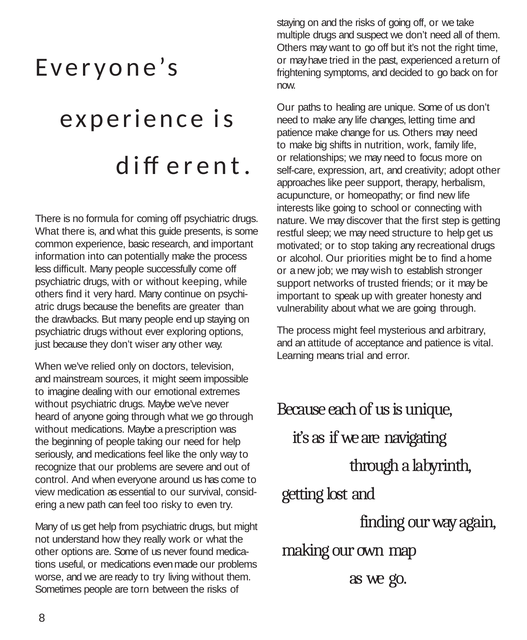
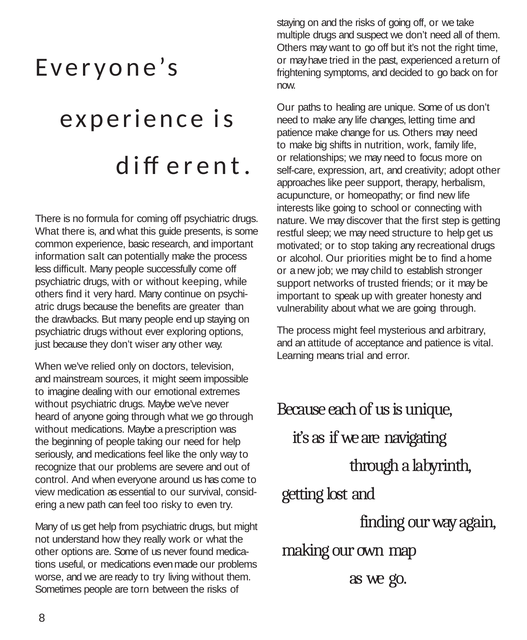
into: into -> salt
wish: wish -> child
